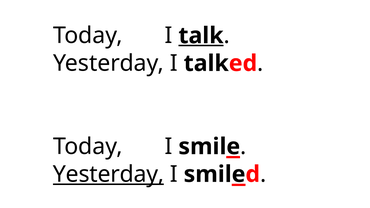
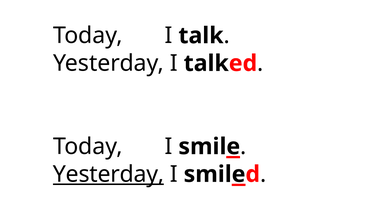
talk underline: present -> none
